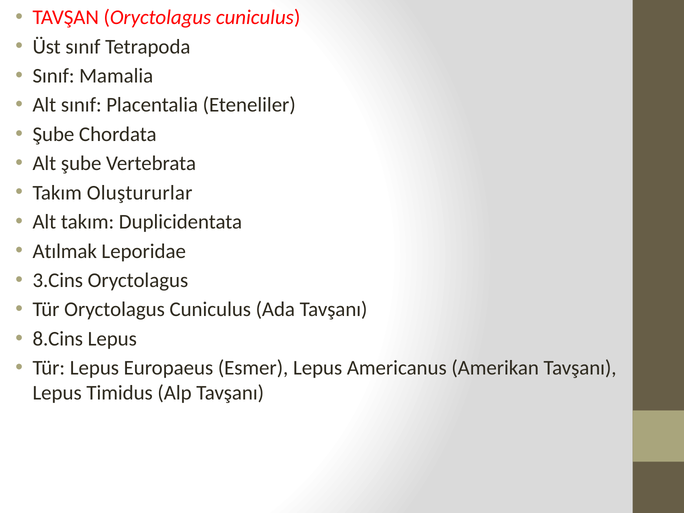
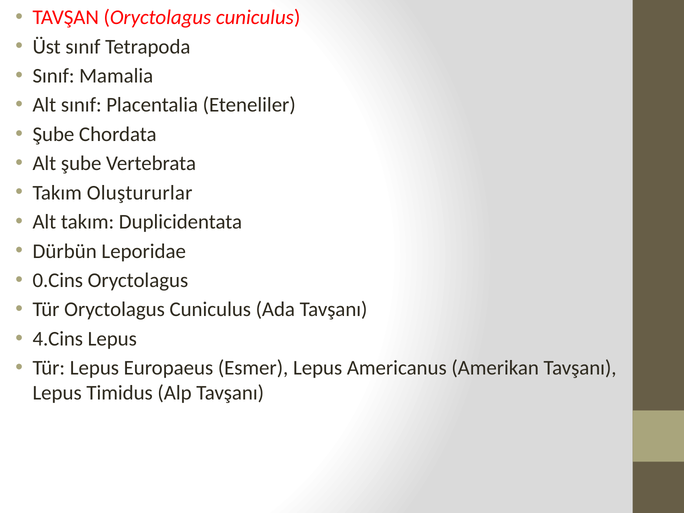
Atılmak: Atılmak -> Dürbün
3.Cins: 3.Cins -> 0.Cins
8.Cins: 8.Cins -> 4.Cins
